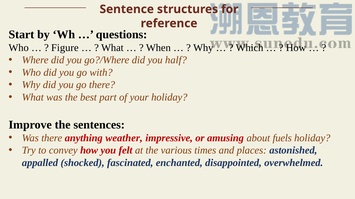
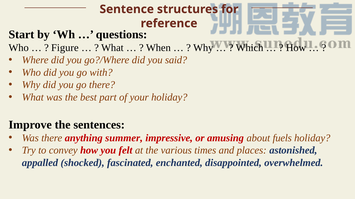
half: half -> said
weather: weather -> summer
